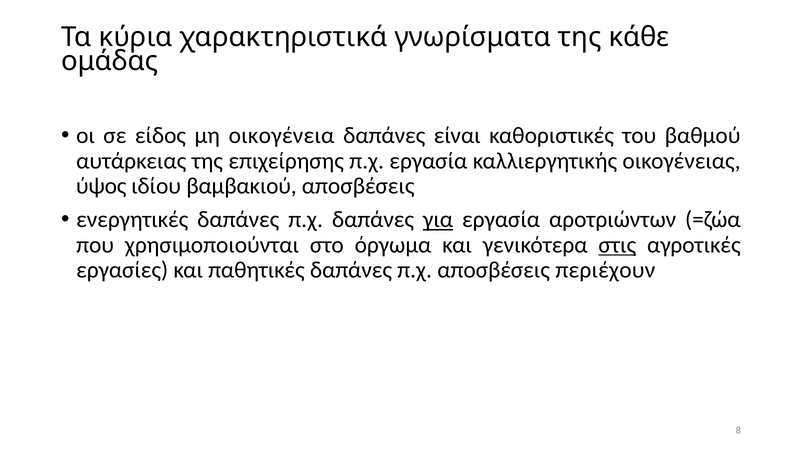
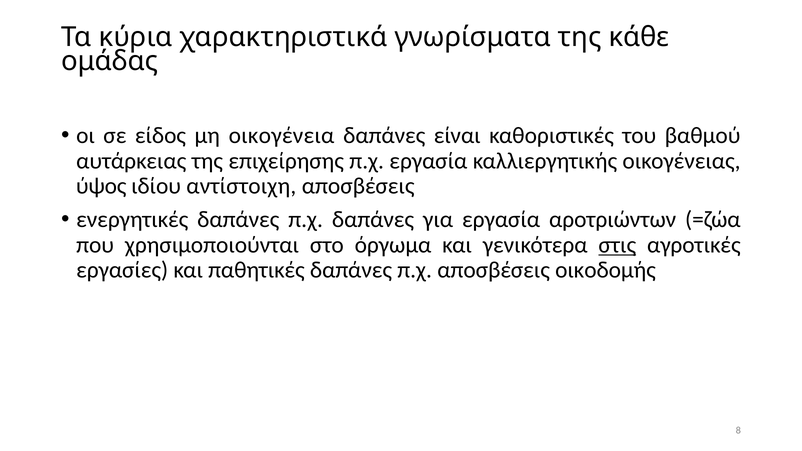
βαμβακιού: βαμβακιού -> αντίστοιχη
για underline: present -> none
περιέχουν: περιέχουν -> οικοδομής
